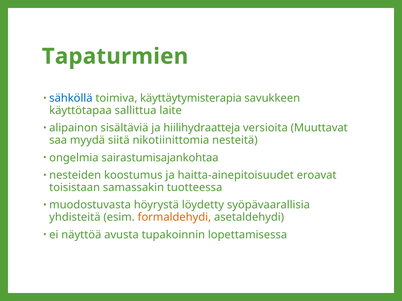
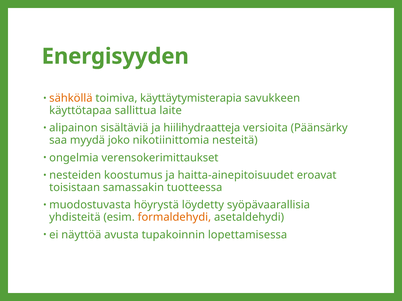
Tapaturmien: Tapaturmien -> Energisyyden
sähköllä colour: blue -> orange
Muuttavat: Muuttavat -> Päänsärky
siitä: siitä -> joko
sairastumisajankohtaa: sairastumisajankohtaa -> verensokerimittaukset
